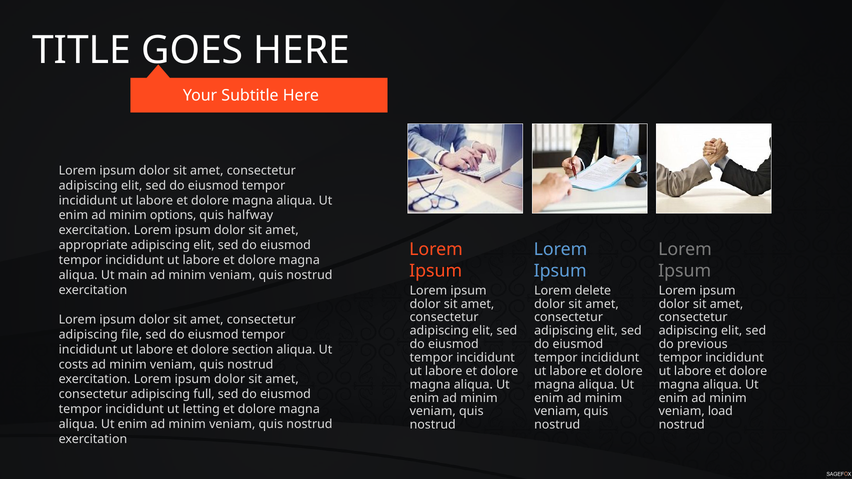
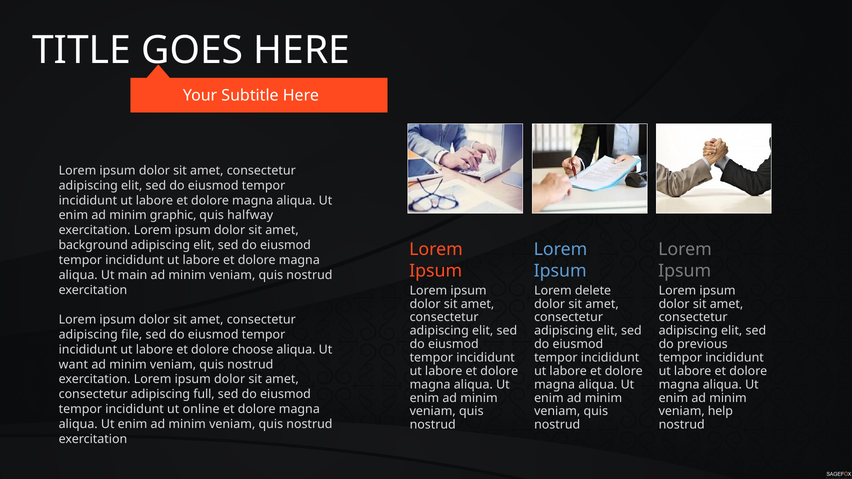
options: options -> graphic
appropriate: appropriate -> background
section: section -> choose
costs: costs -> want
letting: letting -> online
load: load -> help
